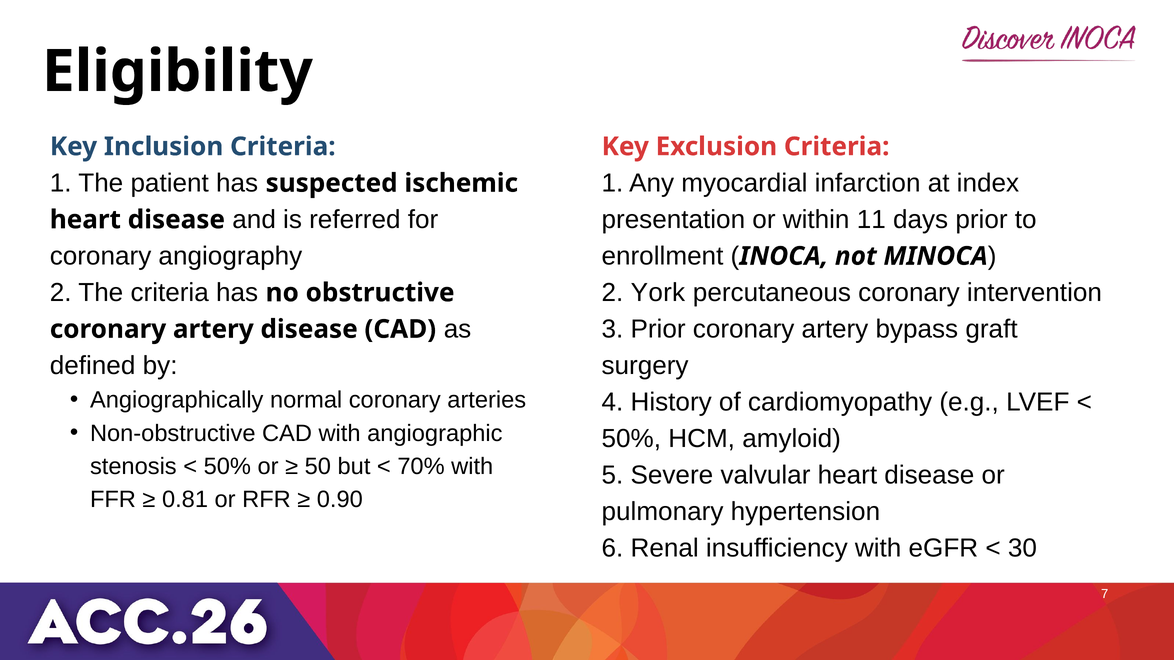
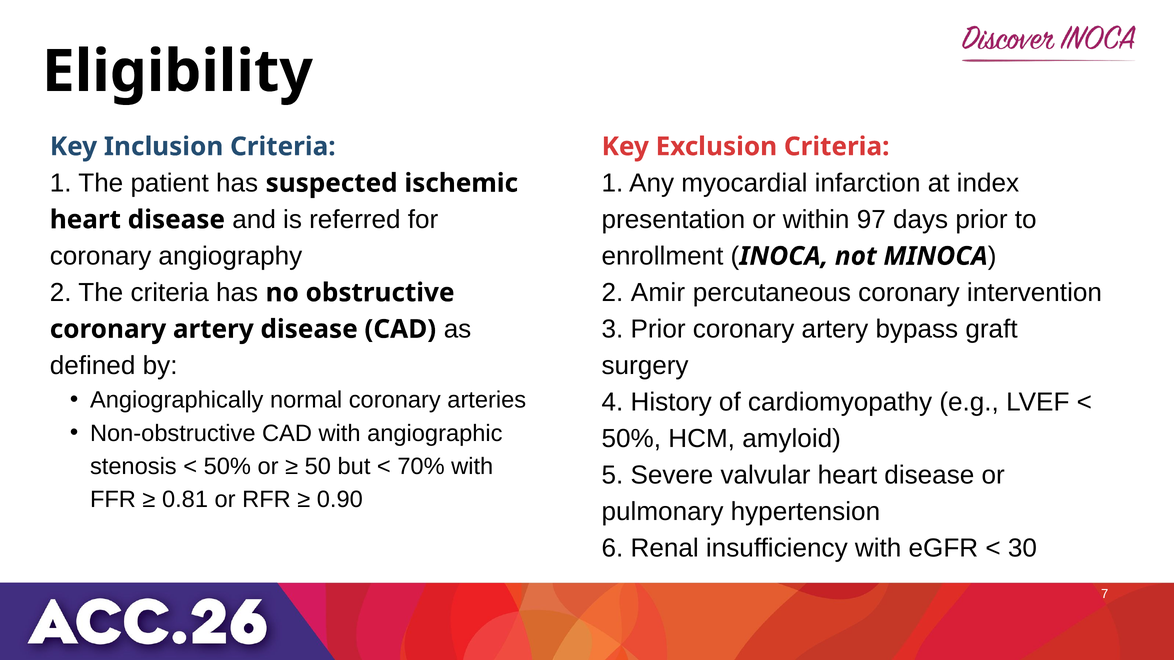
11: 11 -> 97
York: York -> Amir
